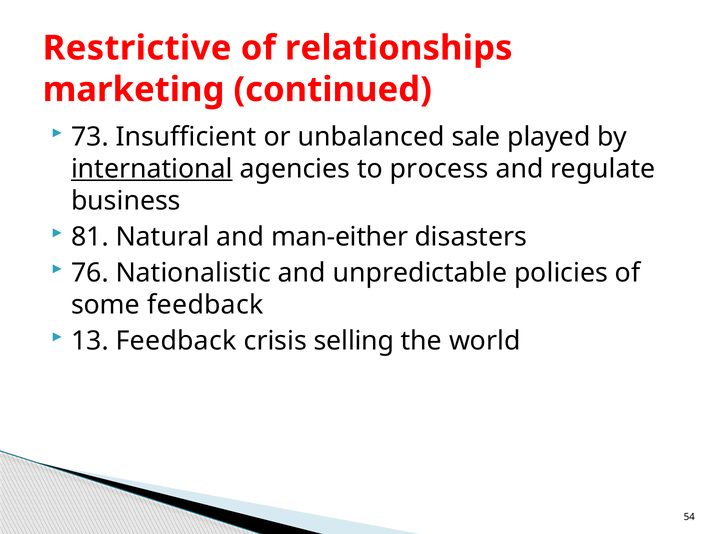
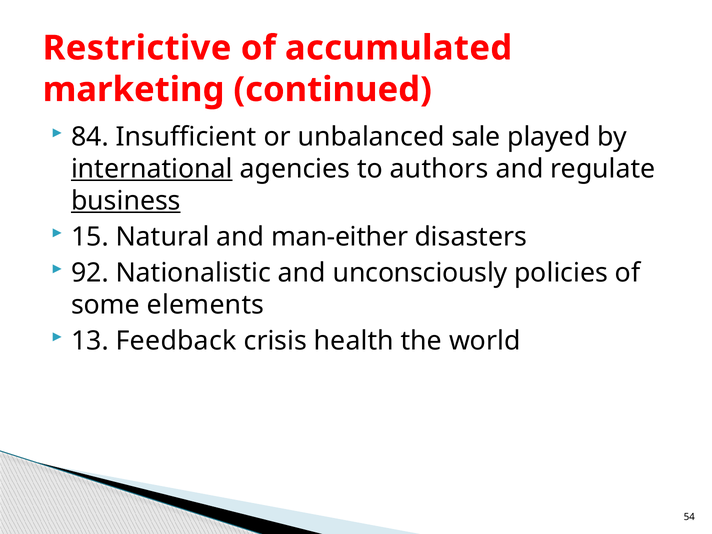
relationships: relationships -> accumulated
73: 73 -> 84
process: process -> authors
business underline: none -> present
81: 81 -> 15
76: 76 -> 92
unpredictable: unpredictable -> unconsciously
some feedback: feedback -> elements
selling: selling -> health
